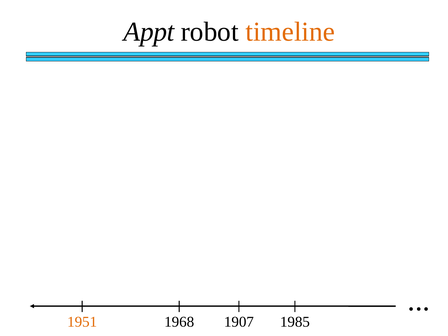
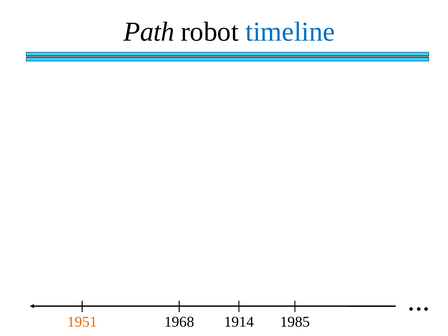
Appt: Appt -> Path
timeline colour: orange -> blue
1907: 1907 -> 1914
